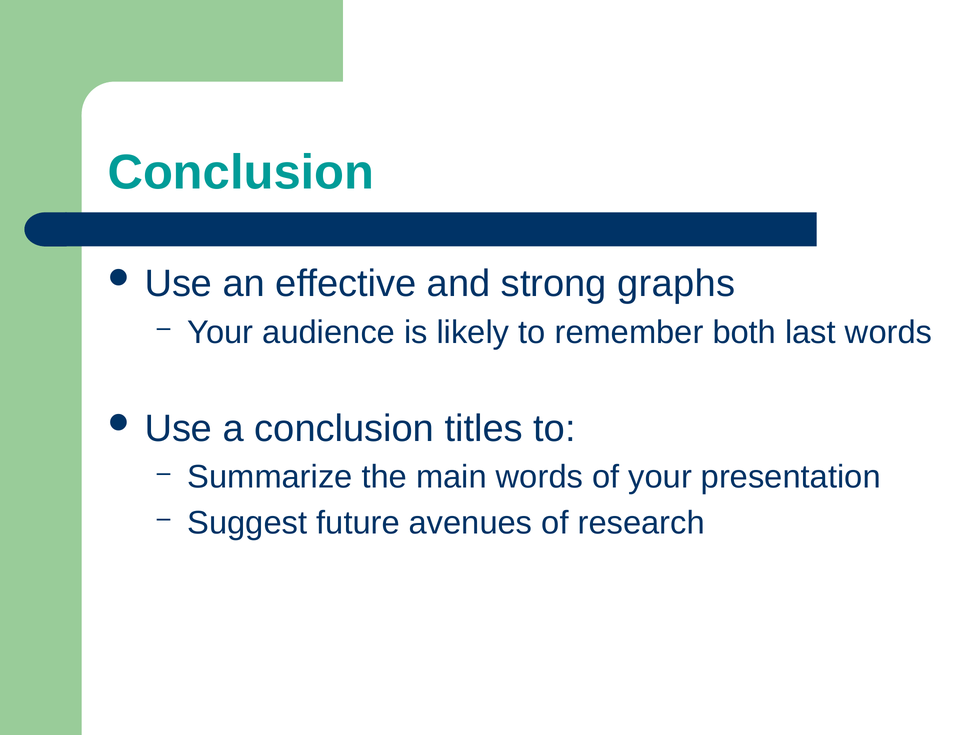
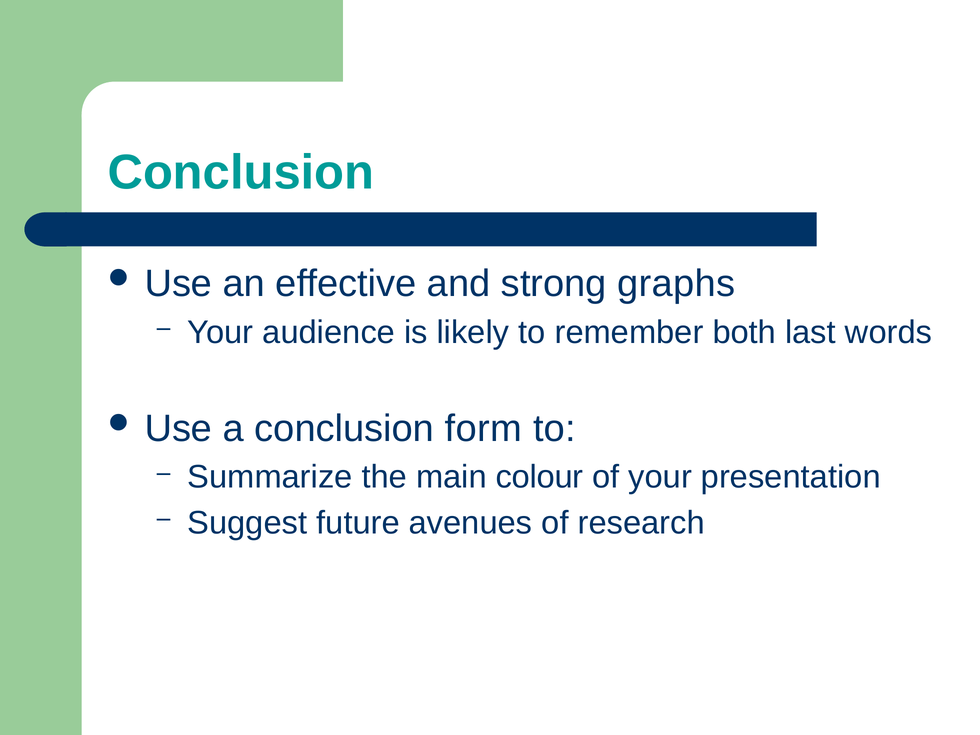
titles: titles -> form
main words: words -> colour
